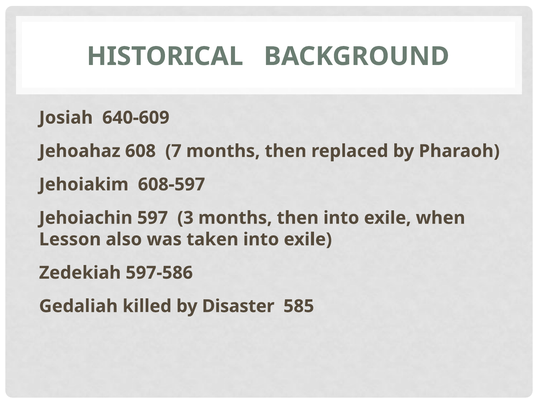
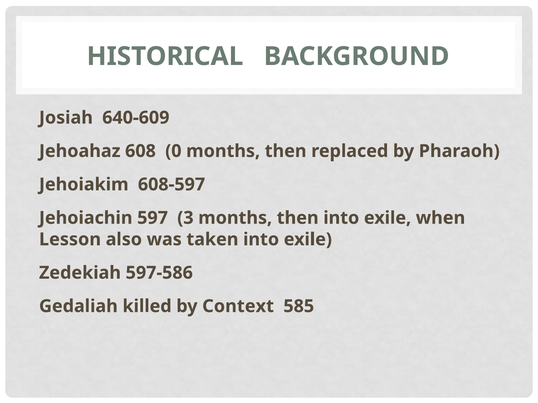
7: 7 -> 0
Disaster: Disaster -> Context
